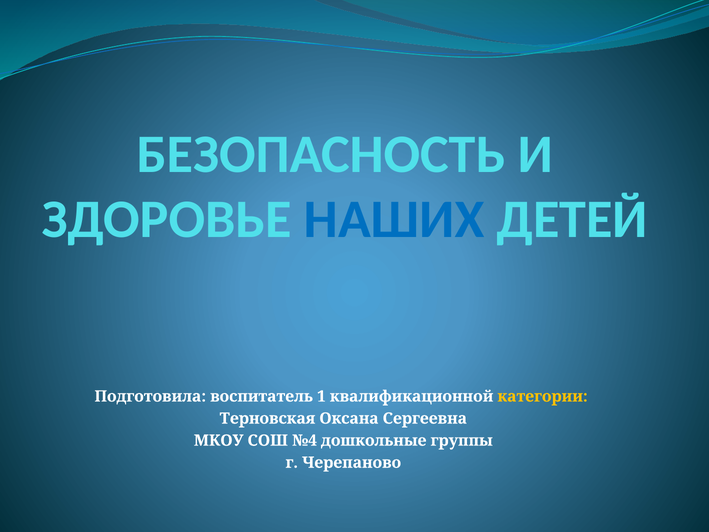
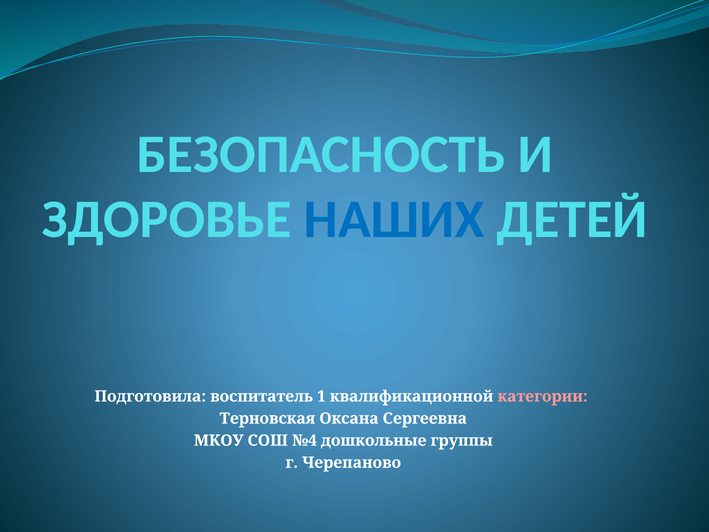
категории colour: yellow -> pink
